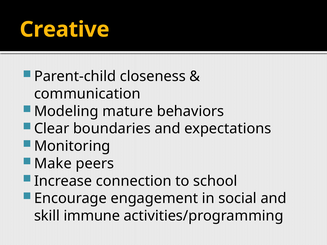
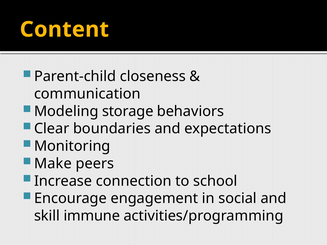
Creative: Creative -> Content
mature: mature -> storage
